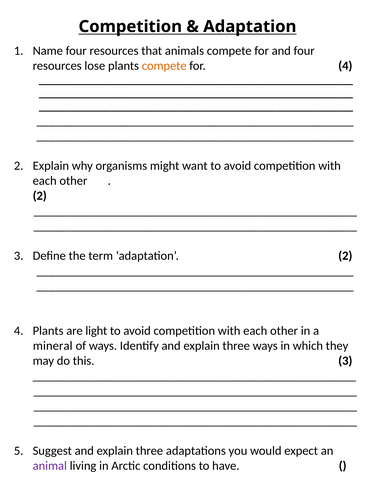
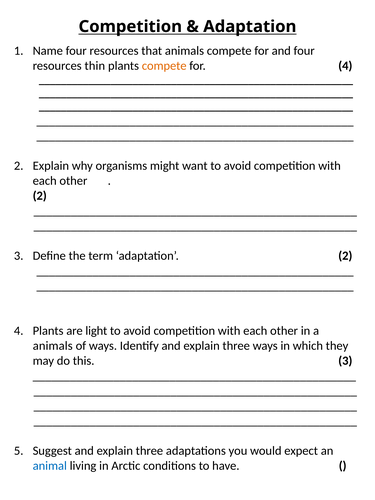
lose: lose -> thin
mineral at (53, 346): mineral -> animals
animal colour: purple -> blue
